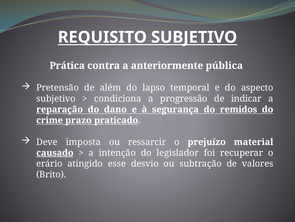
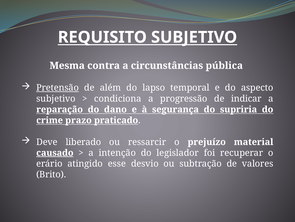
Prática: Prática -> Mesma
anteriormente: anteriormente -> circunstâncias
Pretensão underline: none -> present
remidos: remidos -> supriria
imposta: imposta -> liberado
